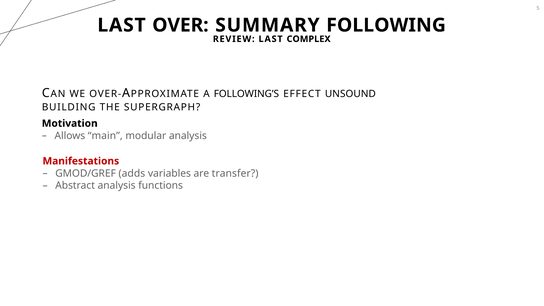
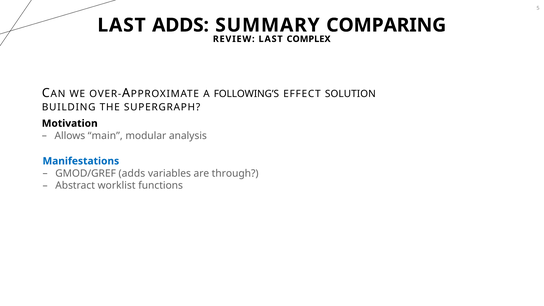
LAST OVER: OVER -> ADDS
FOLLOWING: FOLLOWING -> COMPARING
UNSOUND: UNSOUND -> SOLUTION
Manifestations colour: red -> blue
transfer: transfer -> through
Abstract analysis: analysis -> worklist
